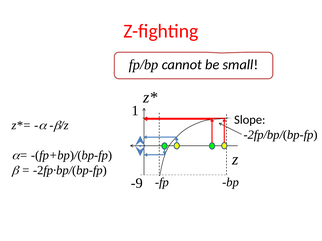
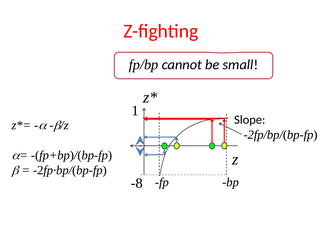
-9: -9 -> -8
